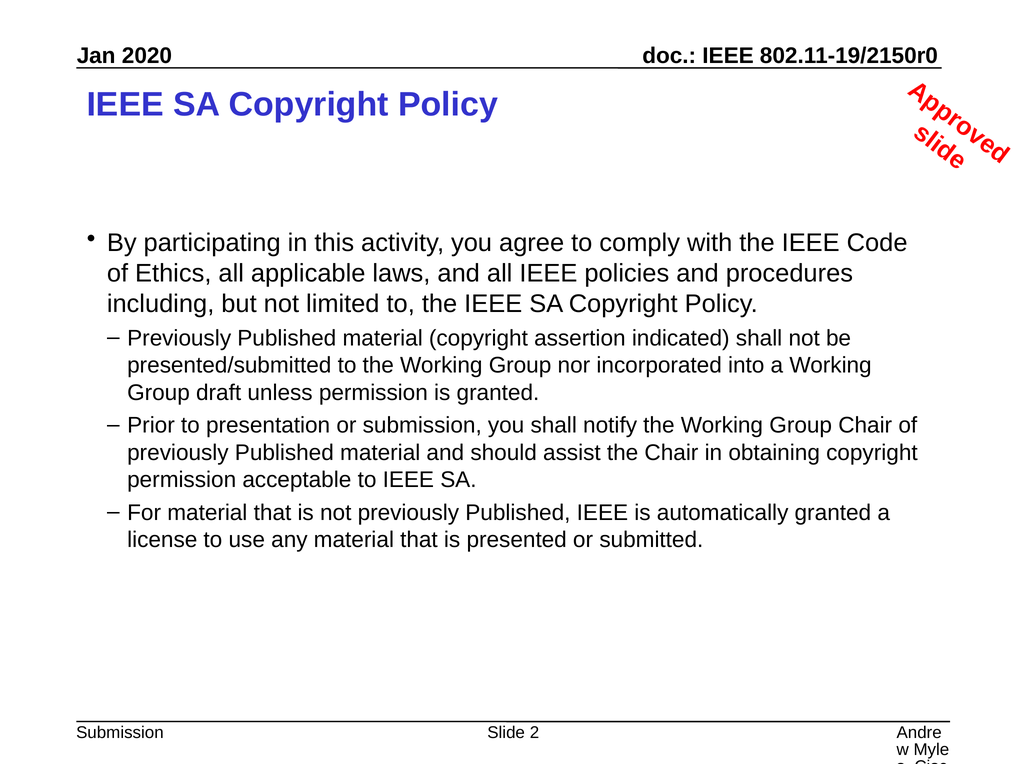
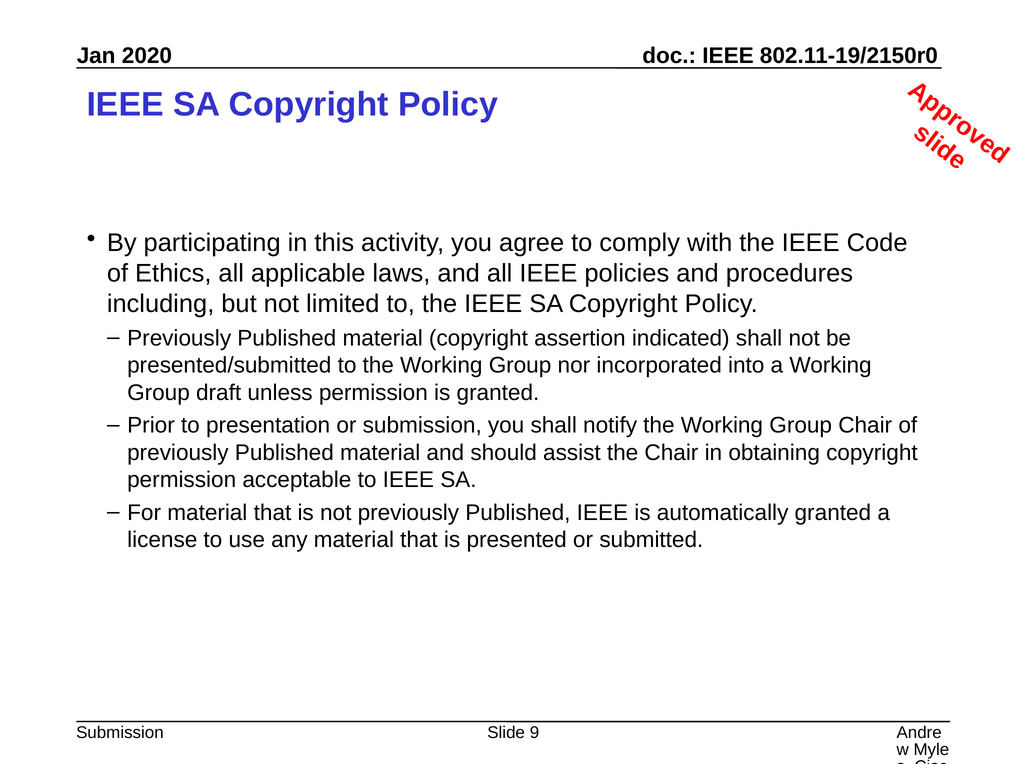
2: 2 -> 9
